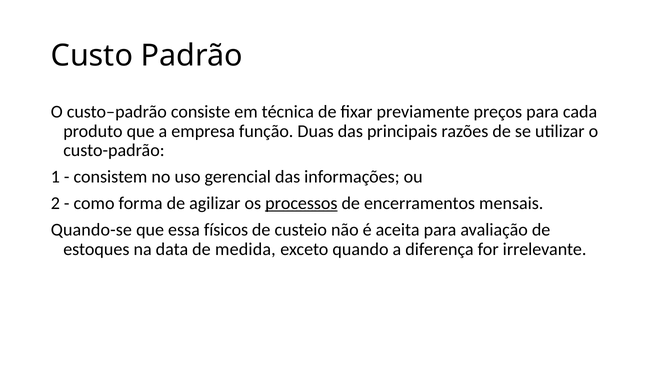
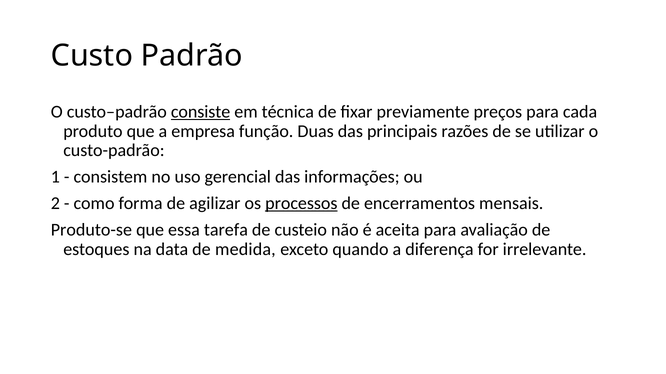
consiste underline: none -> present
Quando-se: Quando-se -> Produto-se
físicos: físicos -> tarefa
